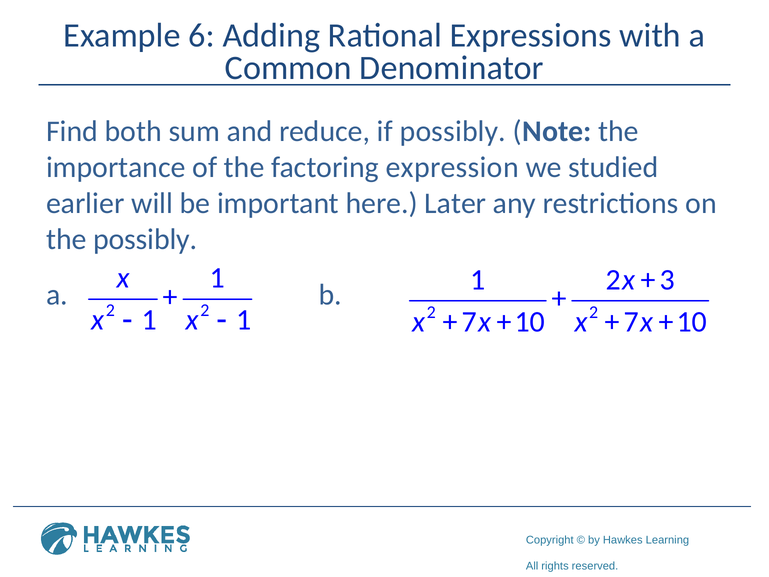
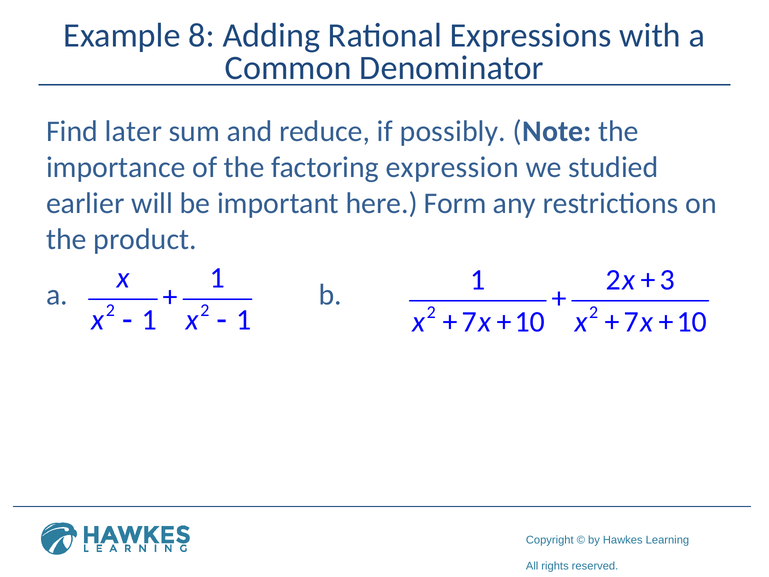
6: 6 -> 8
both: both -> later
Later: Later -> Form
the possibly: possibly -> product
